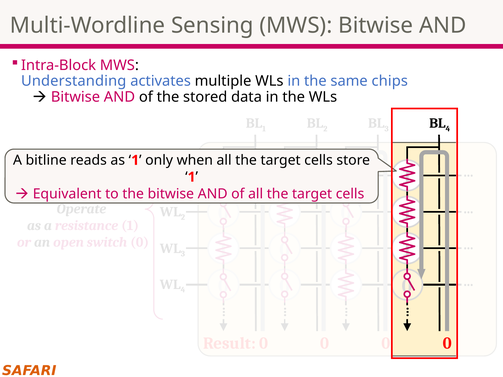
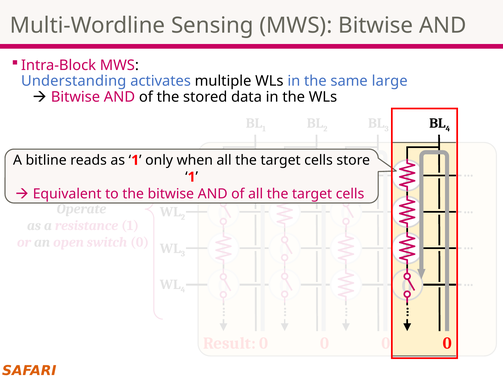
chips: chips -> large
